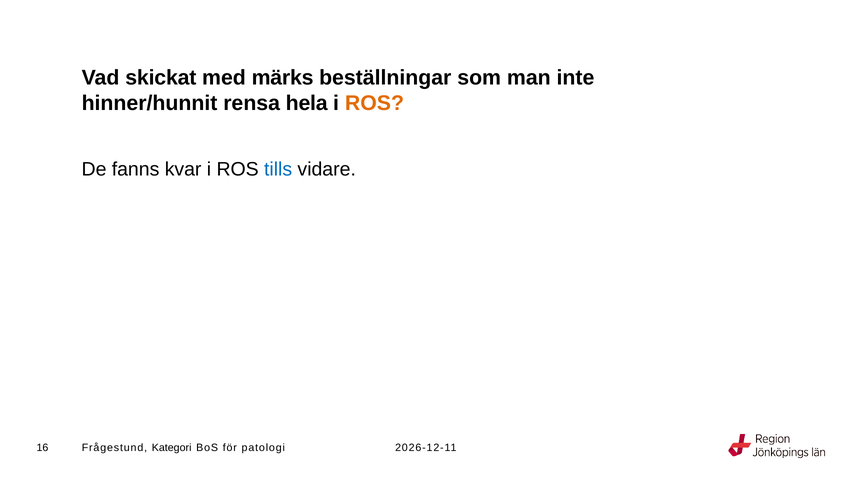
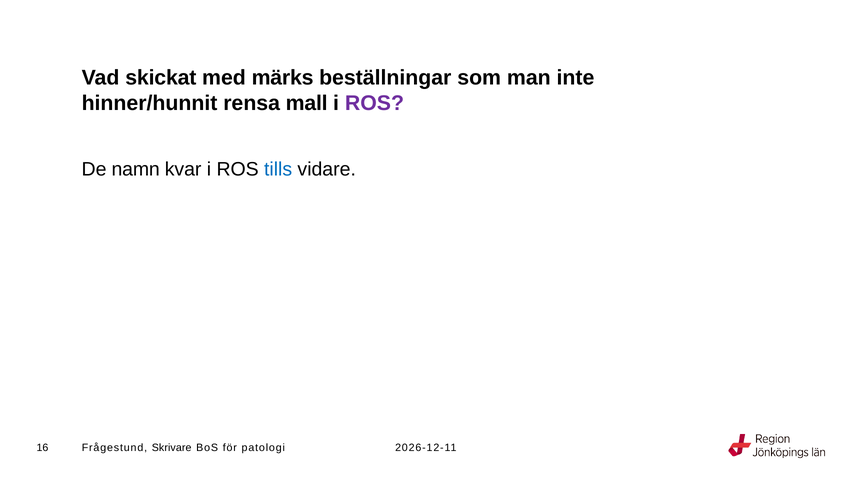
hela: hela -> mall
ROS at (374, 103) colour: orange -> purple
fanns: fanns -> namn
Kategori: Kategori -> Skrivare
